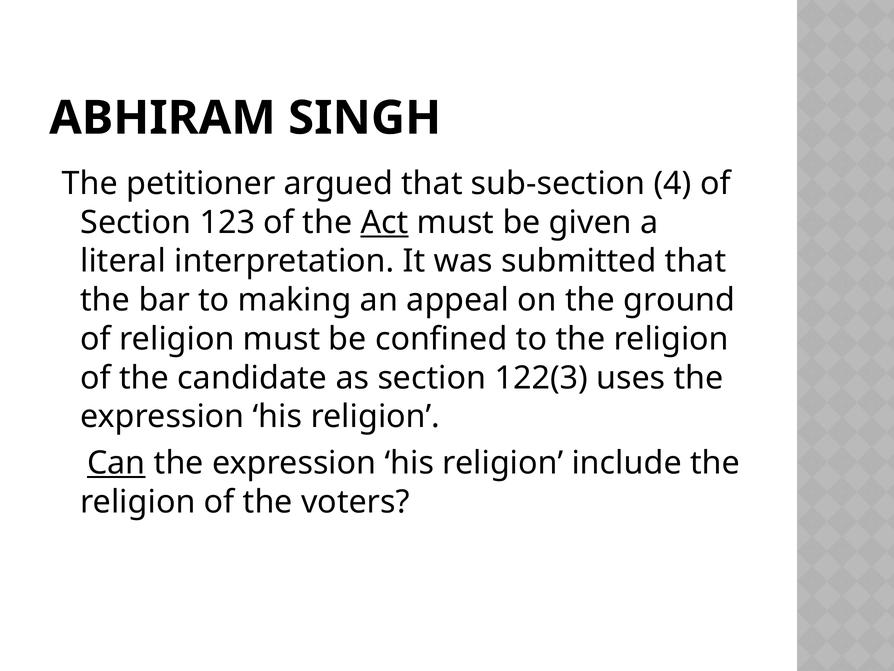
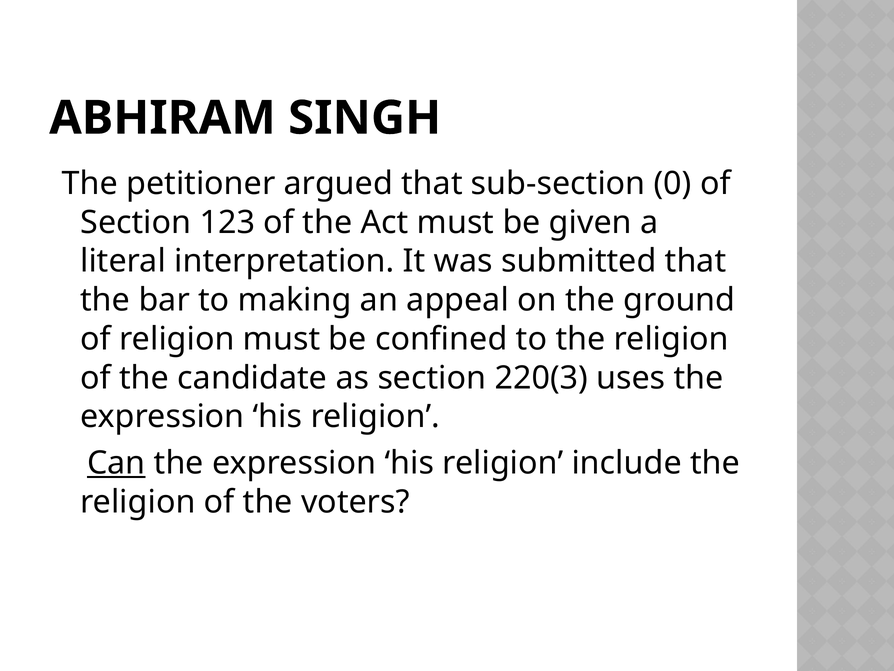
4: 4 -> 0
Act underline: present -> none
122(3: 122(3 -> 220(3
